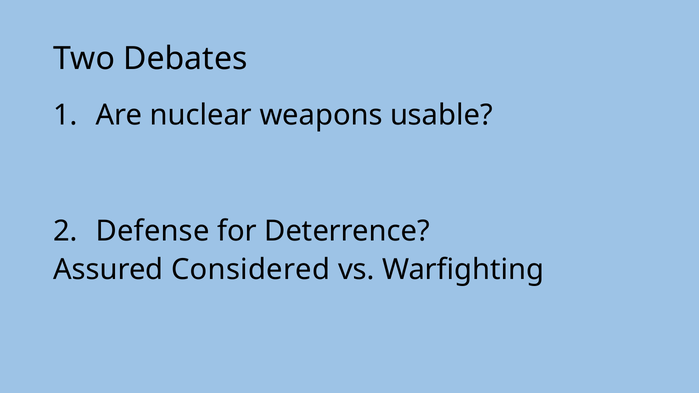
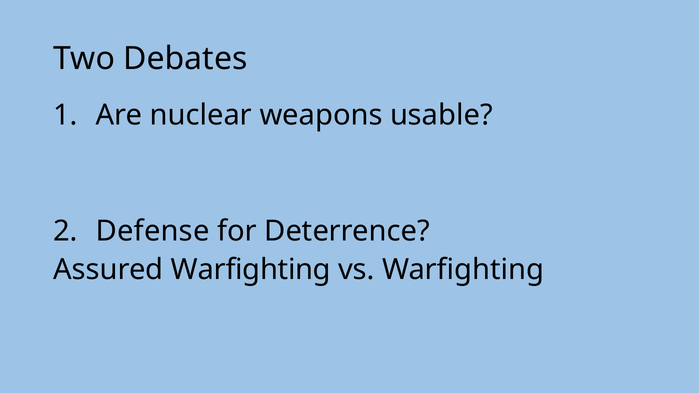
Assured Considered: Considered -> Warfighting
